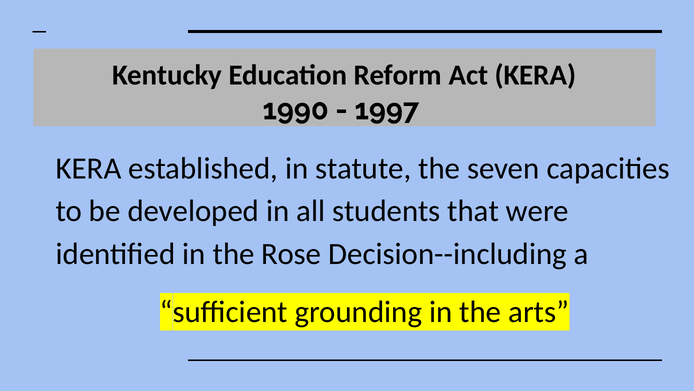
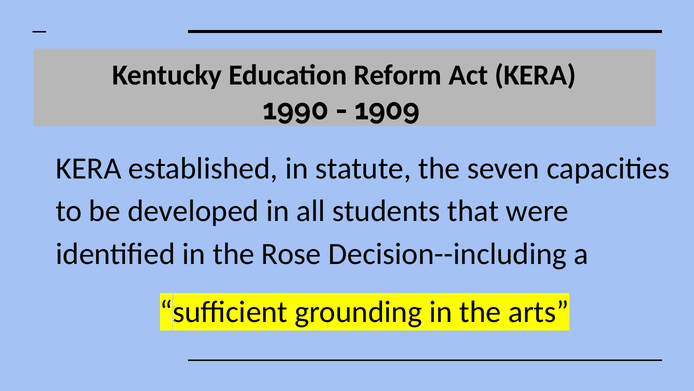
1997: 1997 -> 1909
